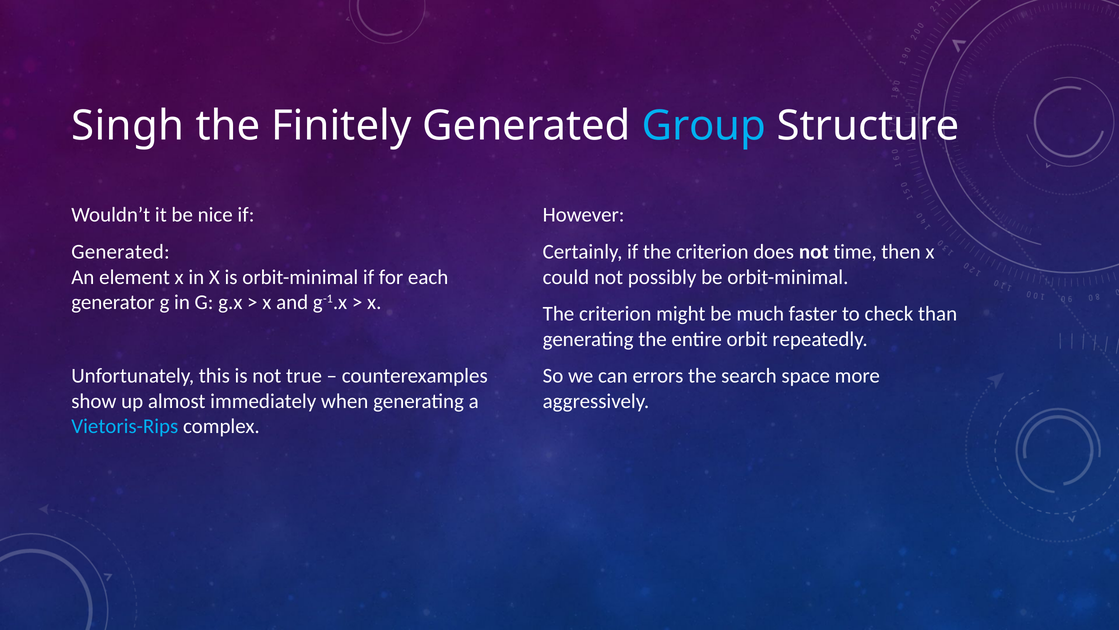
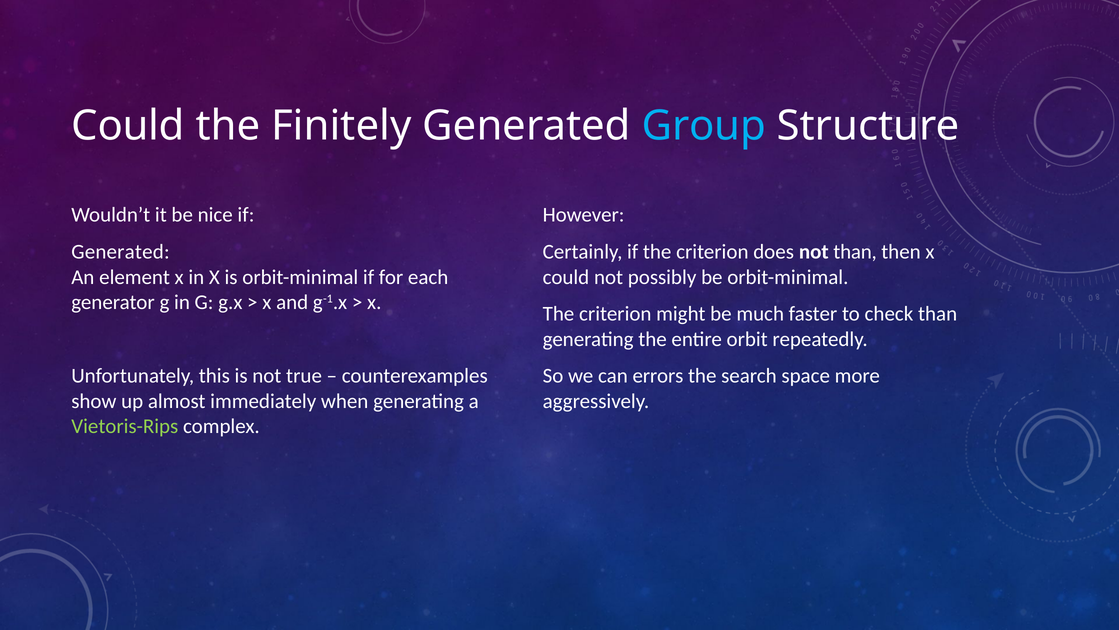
Singh at (128, 126): Singh -> Could
not time: time -> than
Vietoris-Rips colour: light blue -> light green
